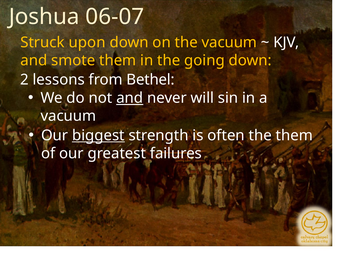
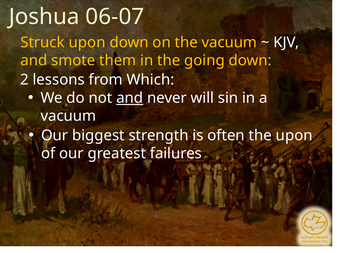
Bethel: Bethel -> Which
biggest underline: present -> none
the them: them -> upon
